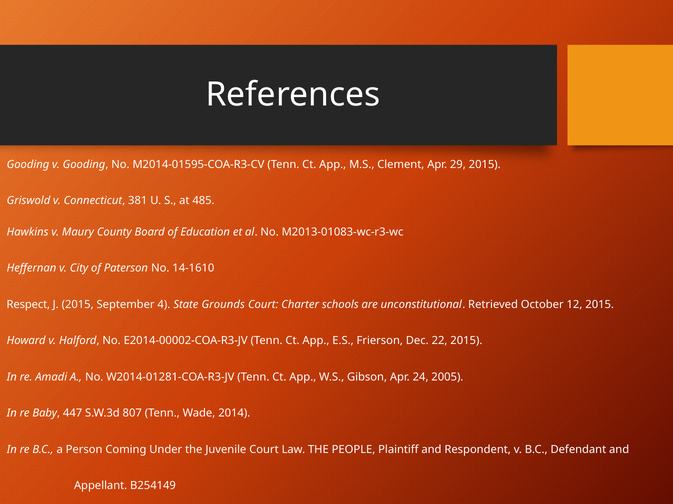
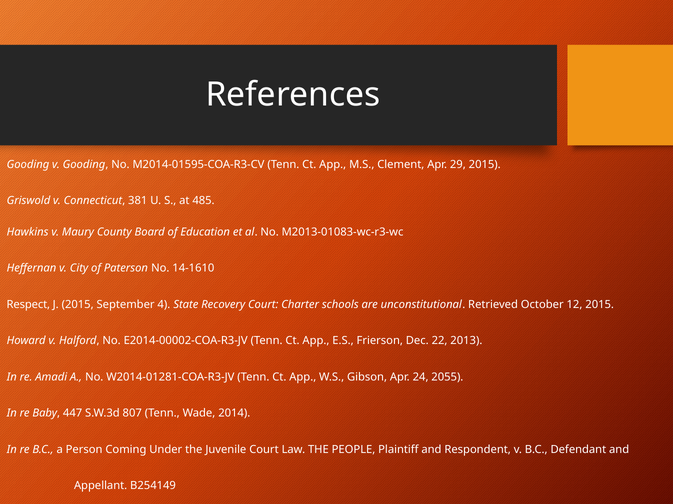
Grounds: Grounds -> Recovery
22 2015: 2015 -> 2013
2005: 2005 -> 2055
